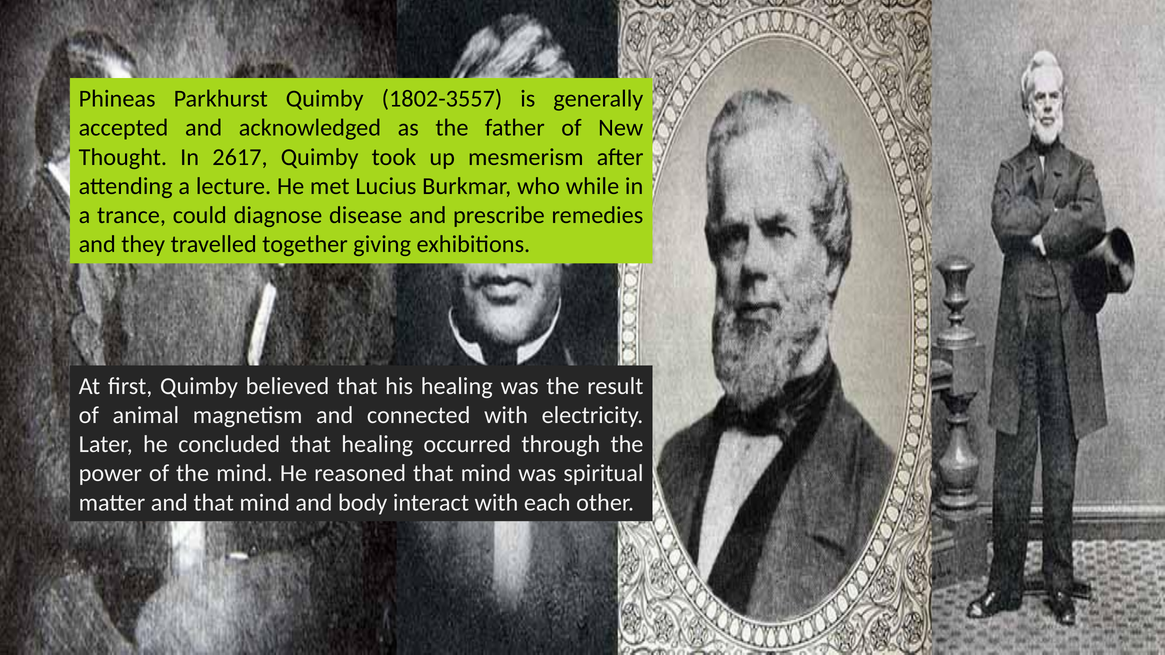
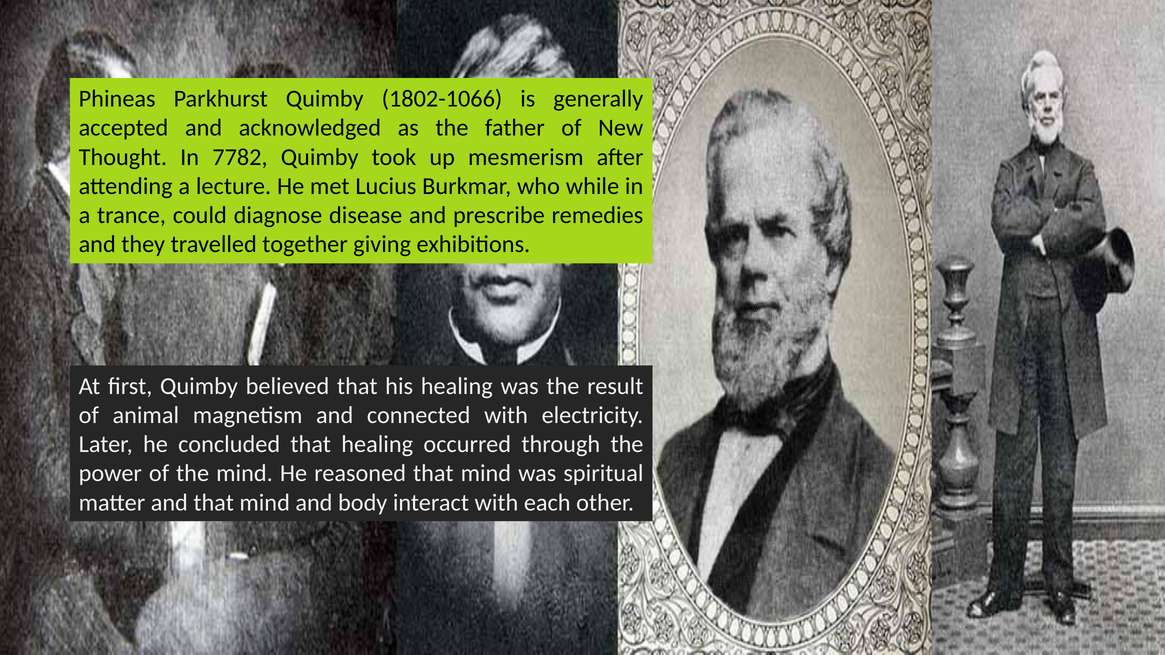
1802-3557: 1802-3557 -> 1802-1066
2617: 2617 -> 7782
